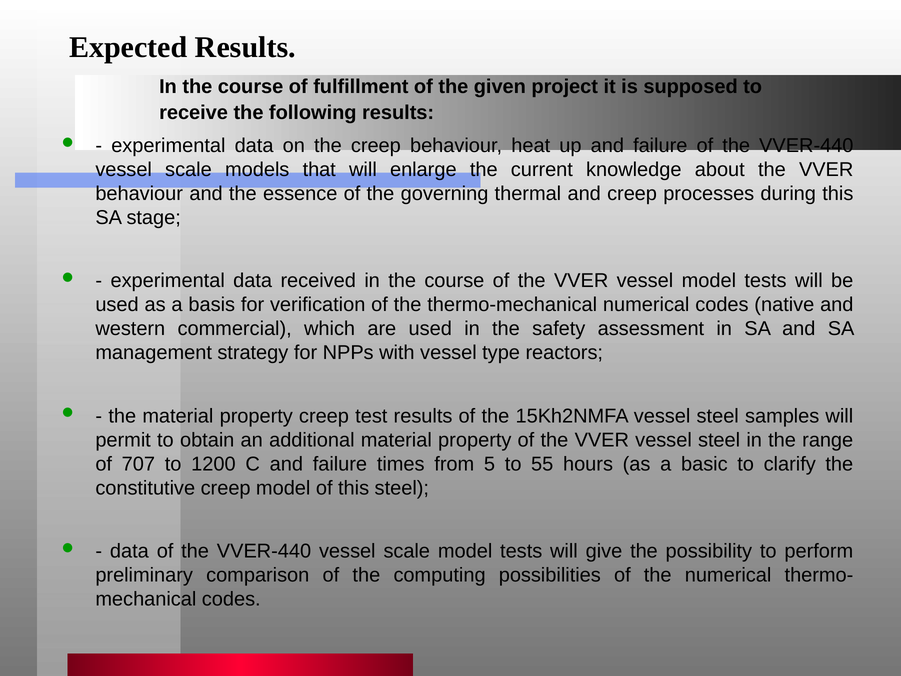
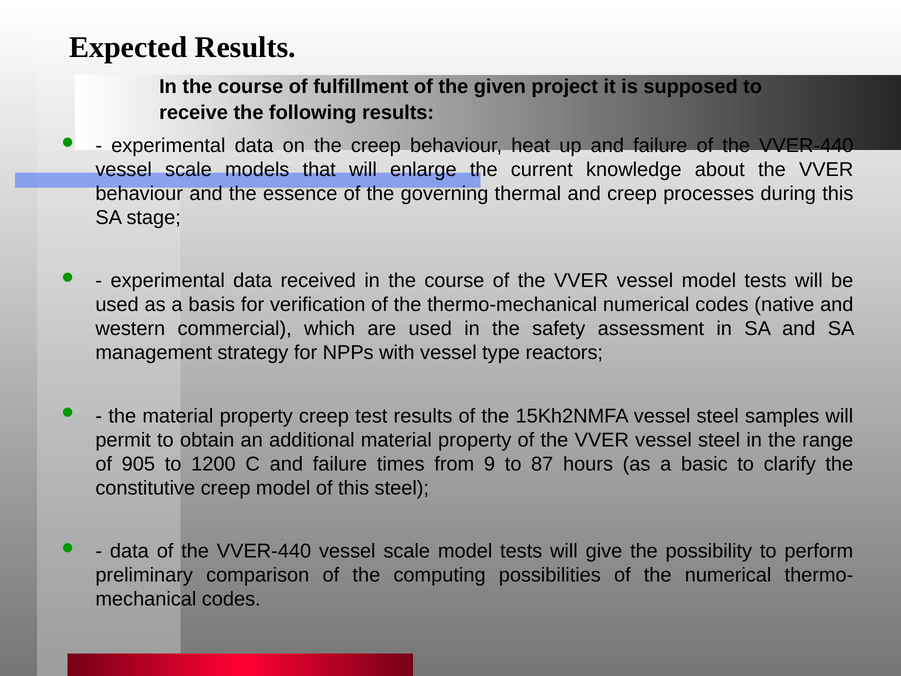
707: 707 -> 905
5: 5 -> 9
55: 55 -> 87
